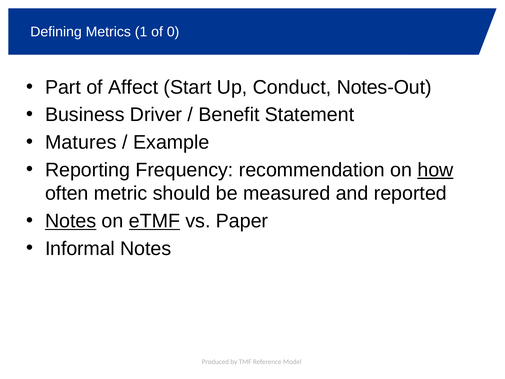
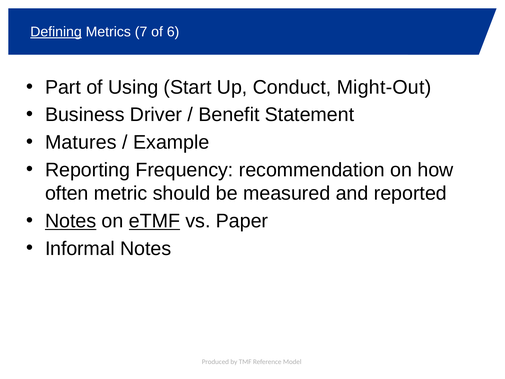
Defining underline: none -> present
1: 1 -> 7
0: 0 -> 6
Affect: Affect -> Using
Notes-Out: Notes-Out -> Might-Out
how underline: present -> none
